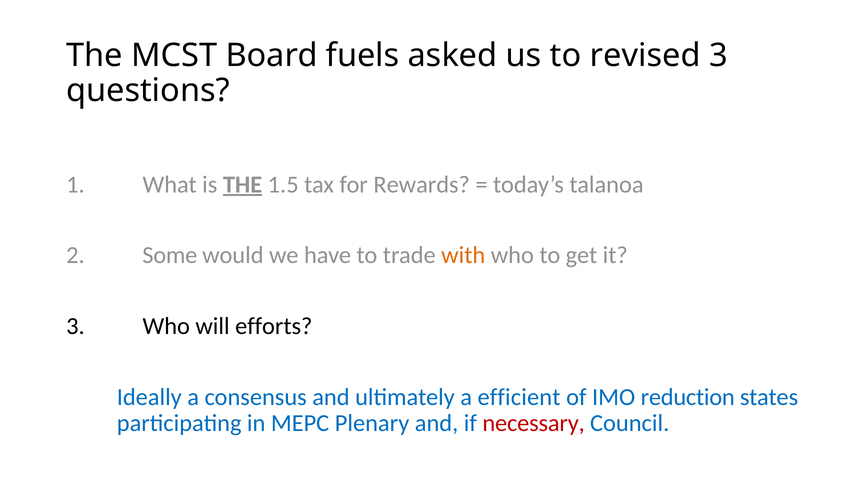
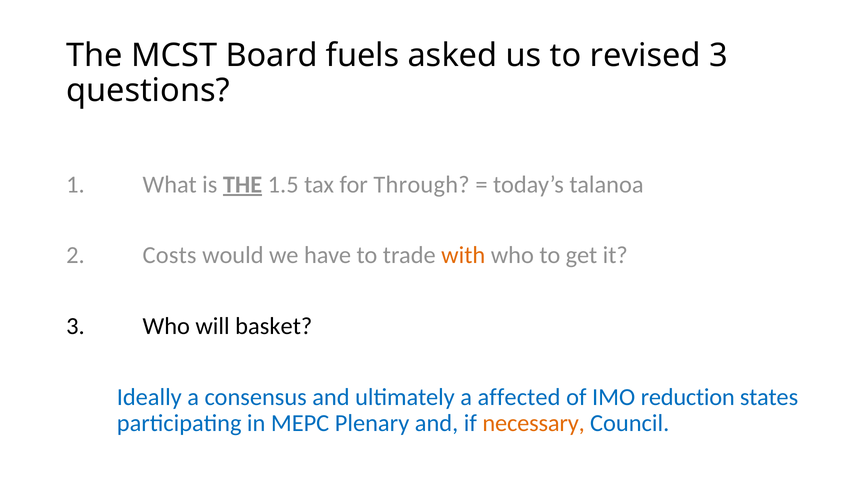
Rewards: Rewards -> Through
Some: Some -> Costs
efforts: efforts -> basket
efficient: efficient -> affected
necessary colour: red -> orange
